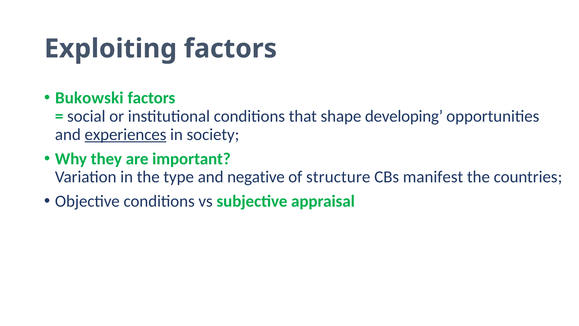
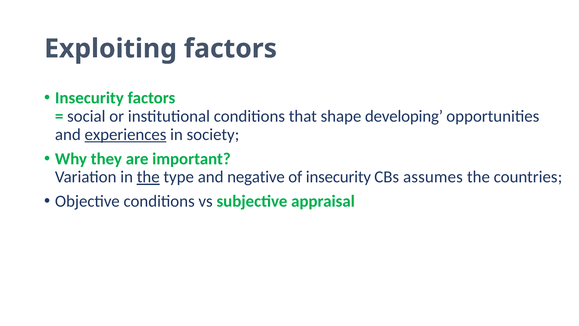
Bukowski at (89, 98): Bukowski -> Insecurity
the at (148, 177) underline: none -> present
of structure: structure -> insecurity
manifest: manifest -> assumes
